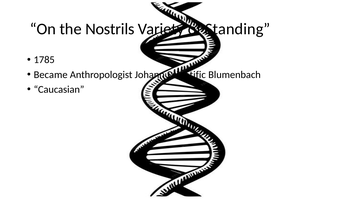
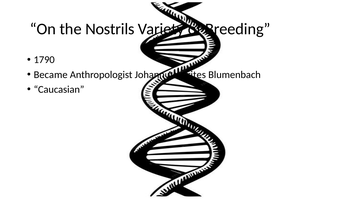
Standing: Standing -> Breeding
1785: 1785 -> 1790
Scientific: Scientific -> Amorites
